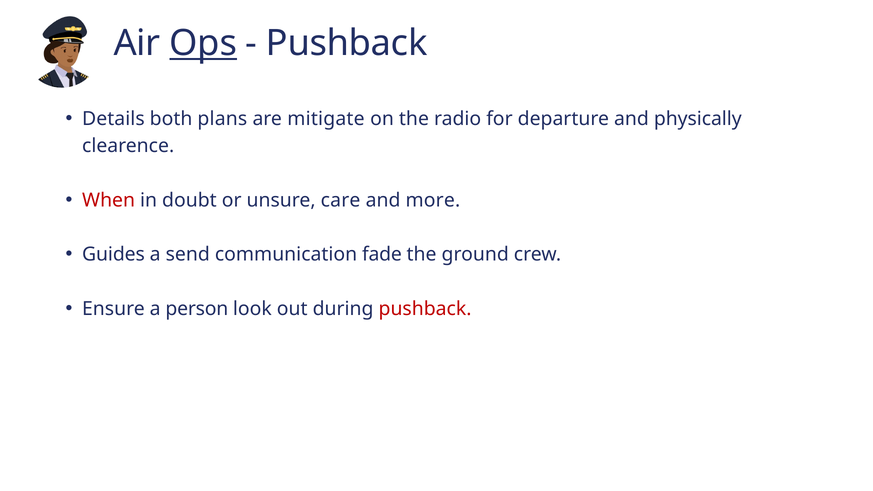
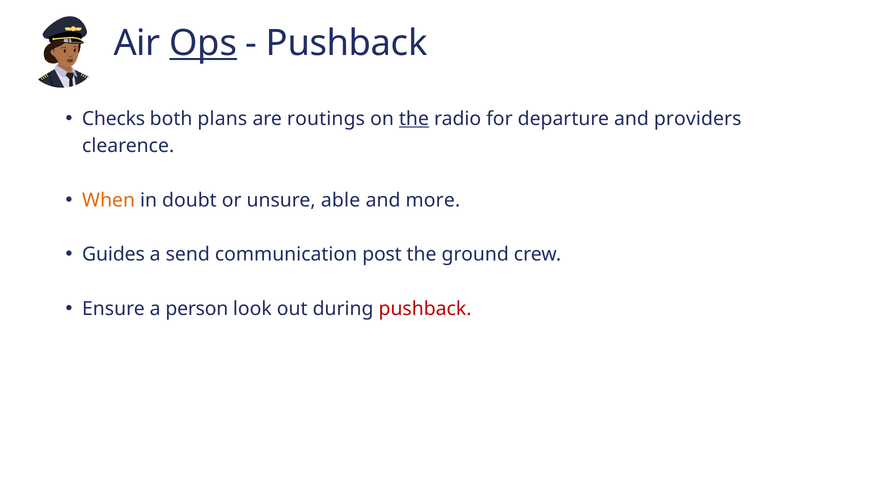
Details: Details -> Checks
mitigate: mitigate -> routings
the at (414, 119) underline: none -> present
physically: physically -> providers
When colour: red -> orange
care: care -> able
fade: fade -> post
